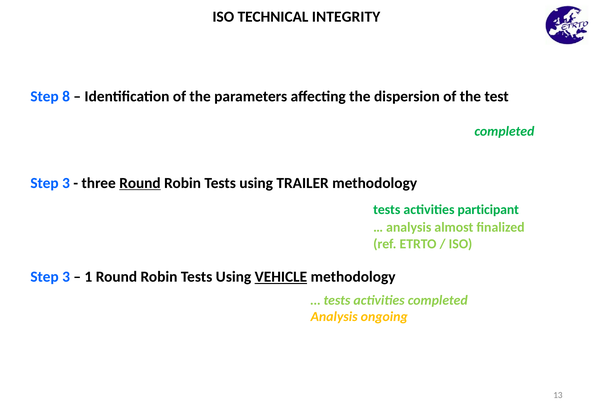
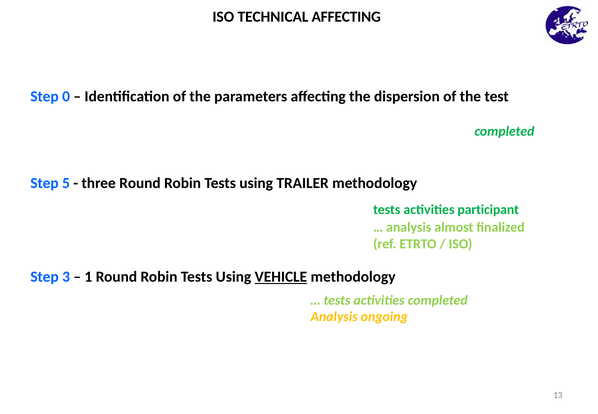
TECHNICAL INTEGRITY: INTEGRITY -> AFFECTING
8: 8 -> 0
3 at (66, 183): 3 -> 5
Round at (140, 183) underline: present -> none
